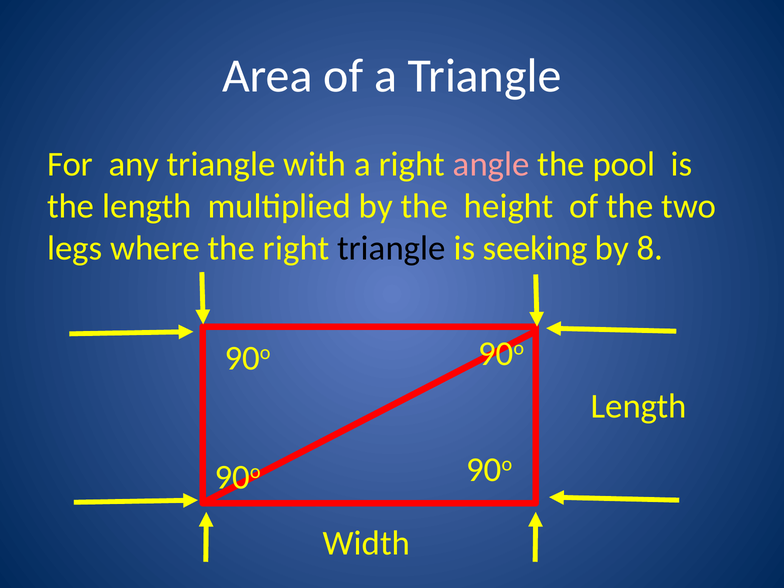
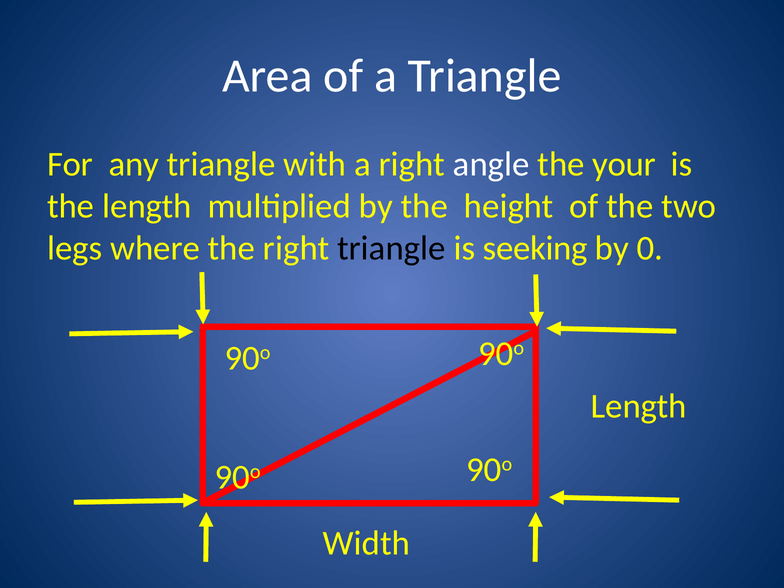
angle colour: pink -> white
pool: pool -> your
8: 8 -> 0
